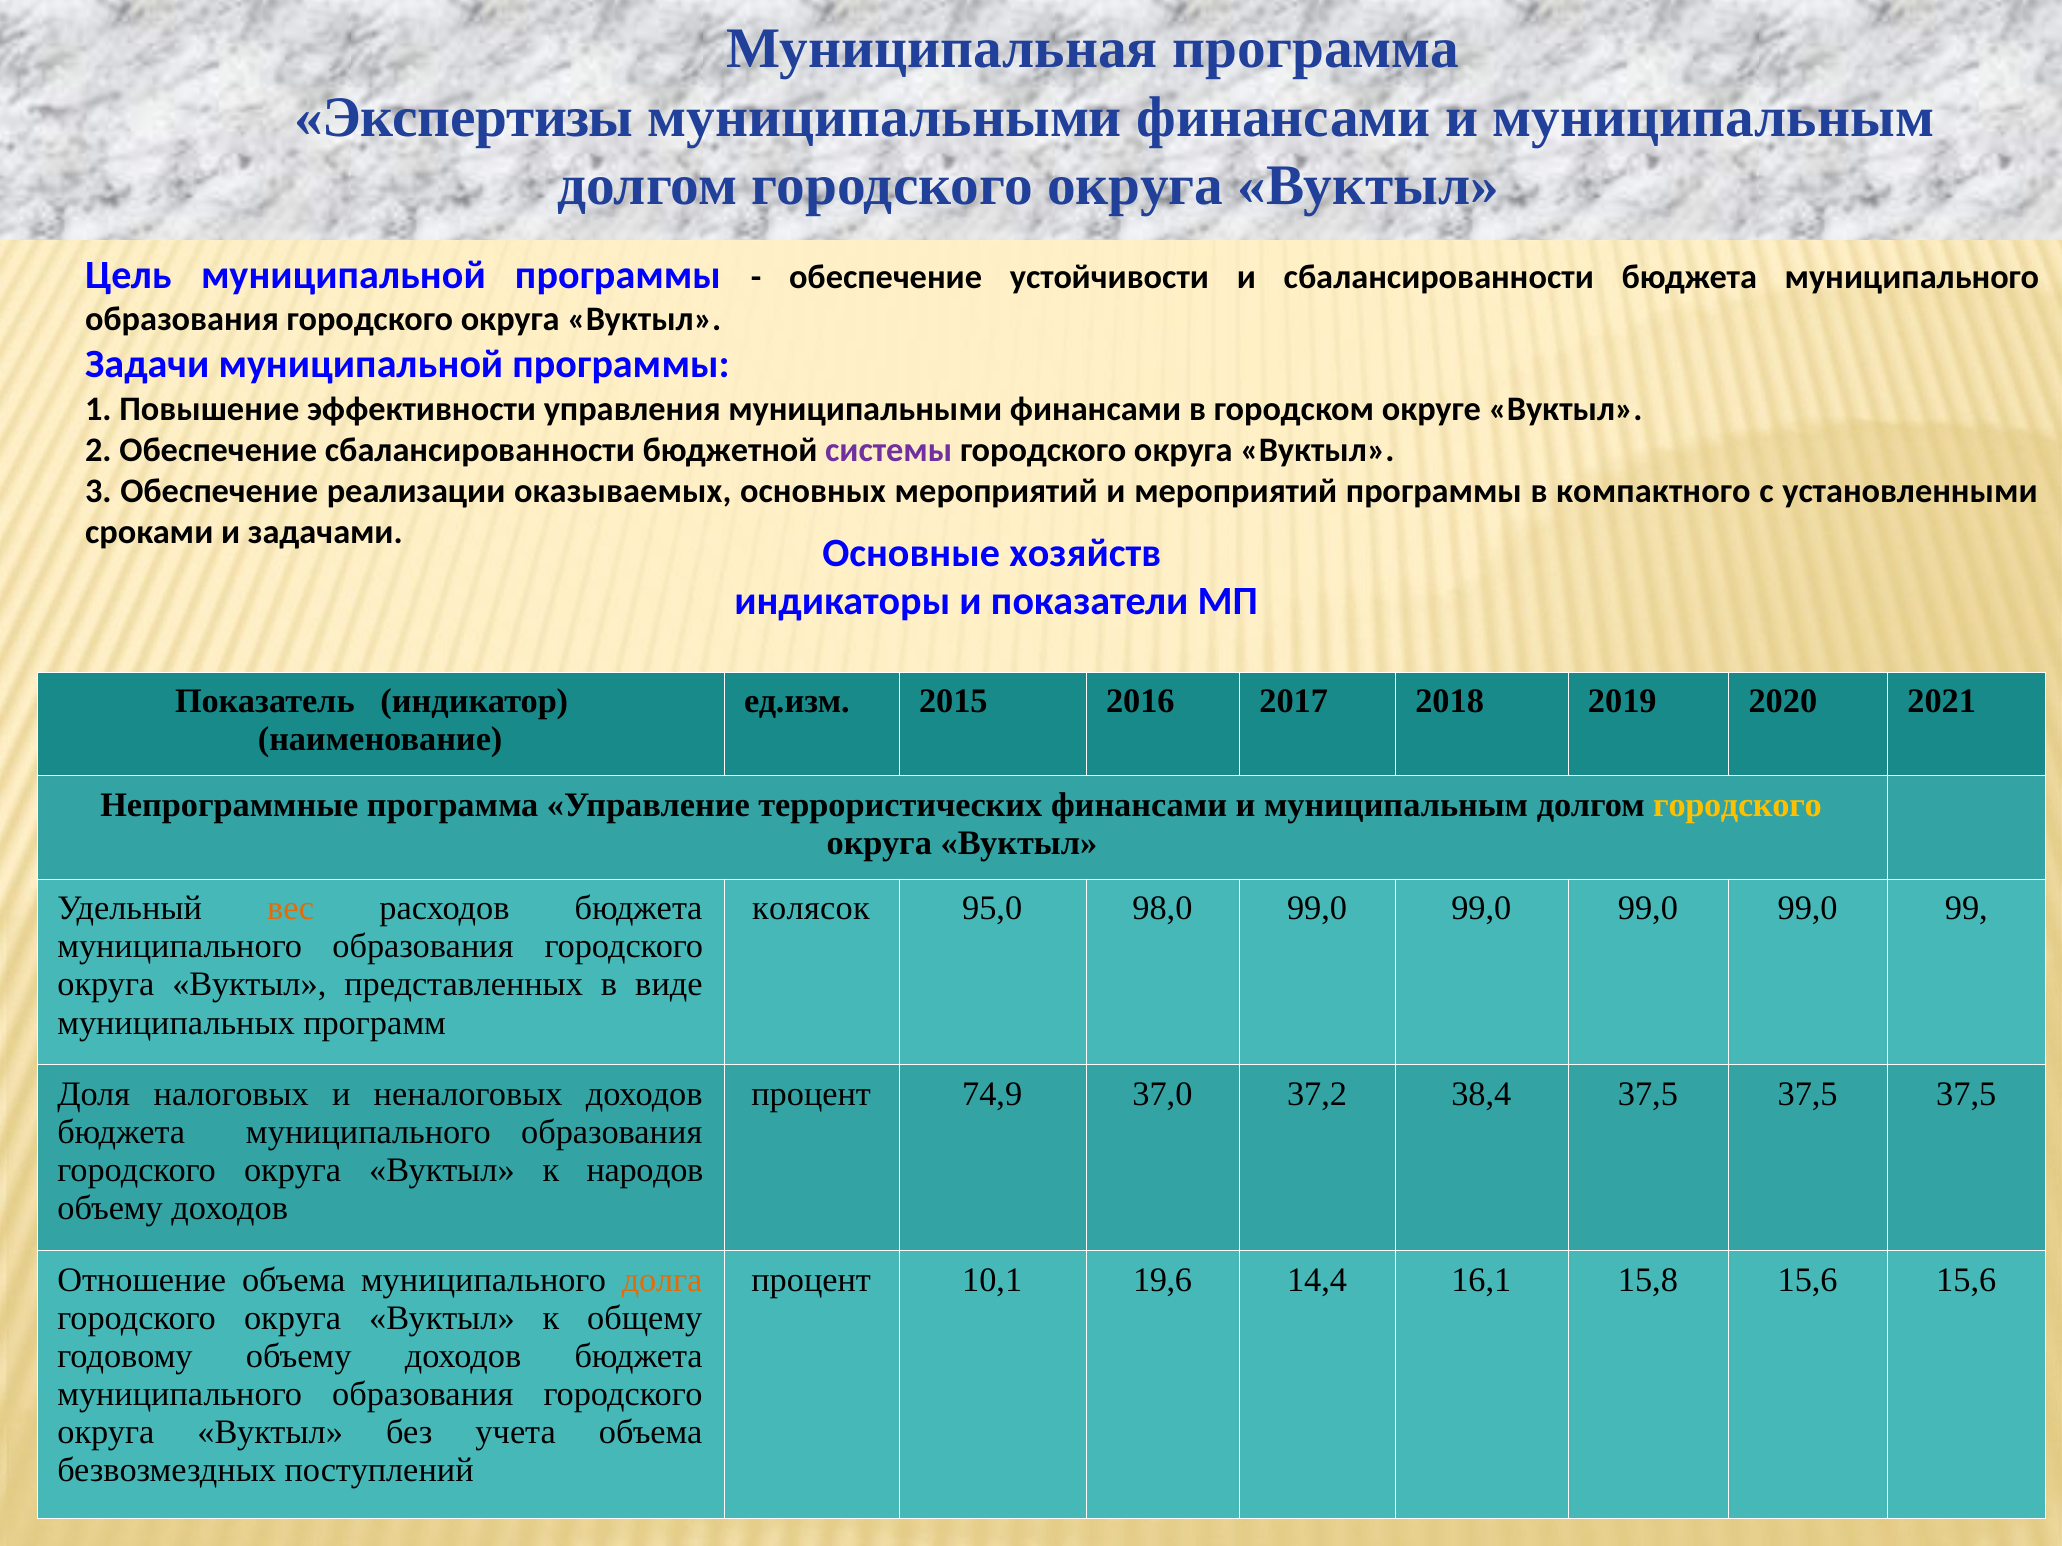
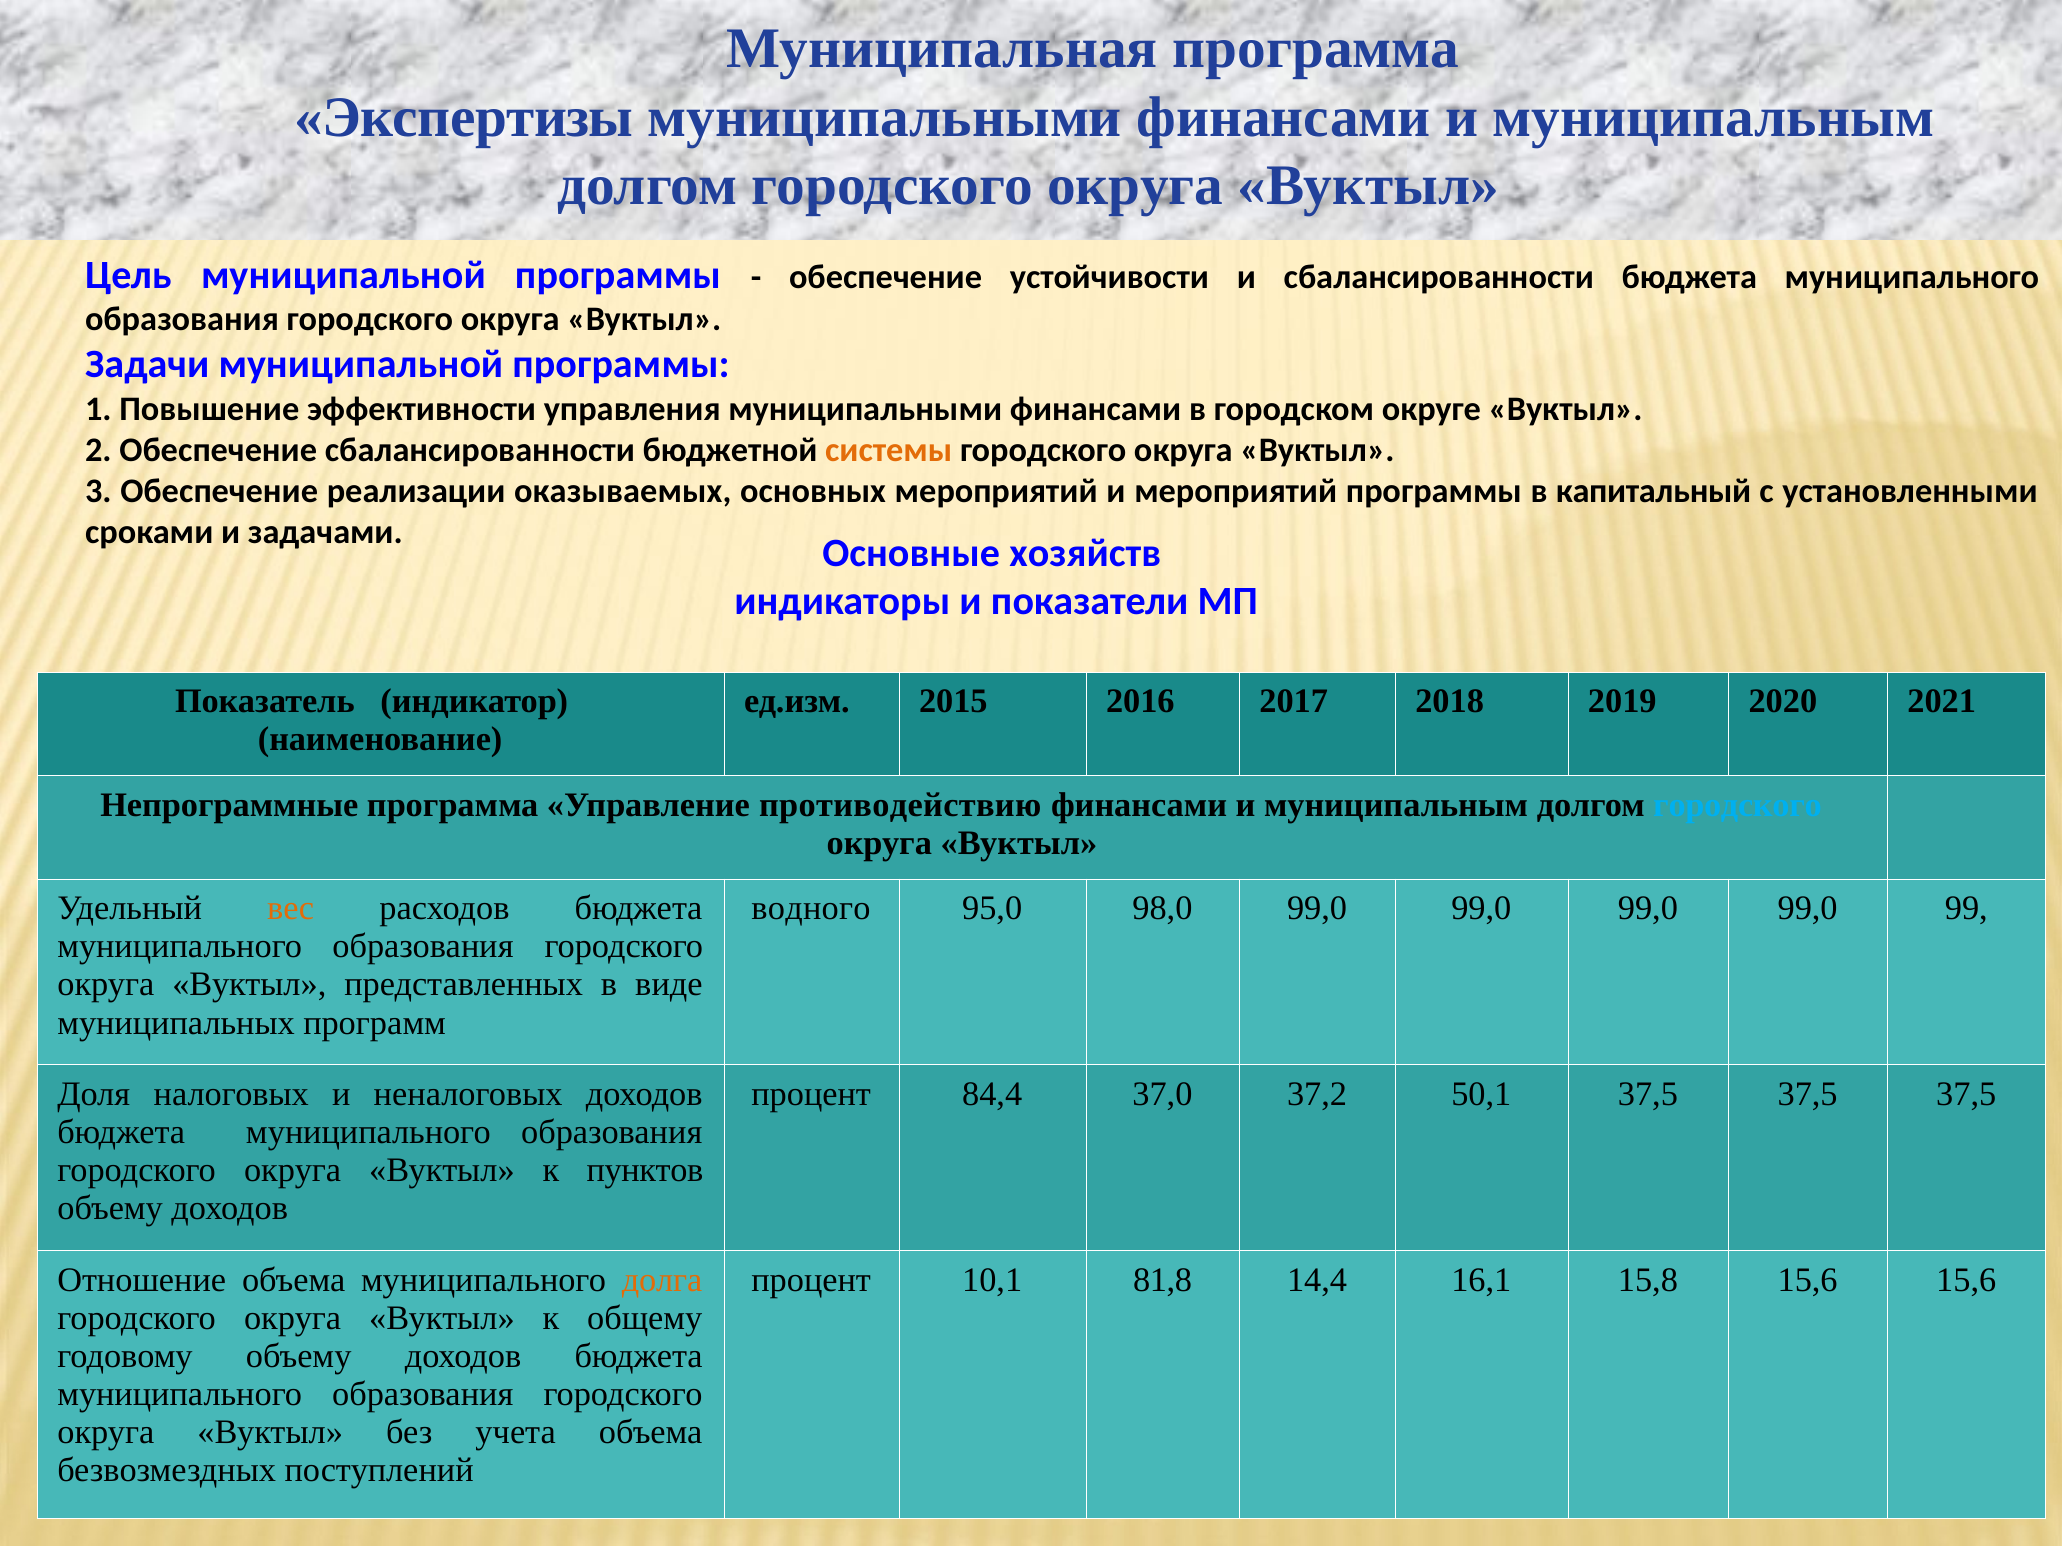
системы colour: purple -> orange
компактного: компактного -> капитальный
террористических: террористических -> противодействию
городского at (1737, 805) colour: yellow -> light blue
колясок: колясок -> водного
74,9: 74,9 -> 84,4
38,4: 38,4 -> 50,1
народов: народов -> пунктов
19,6: 19,6 -> 81,8
